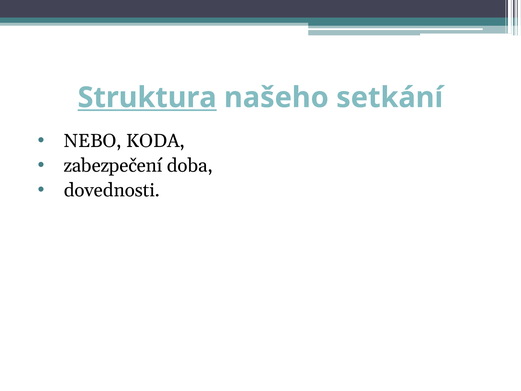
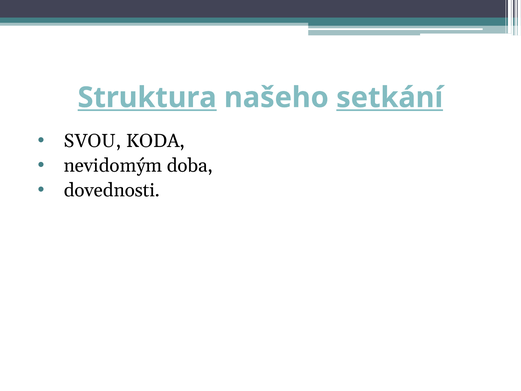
setkání underline: none -> present
NEBO: NEBO -> SVOU
zabezpečení: zabezpečení -> nevidomým
